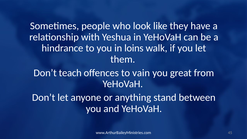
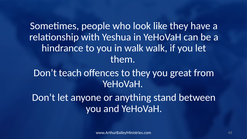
in loins: loins -> walk
to vain: vain -> they
